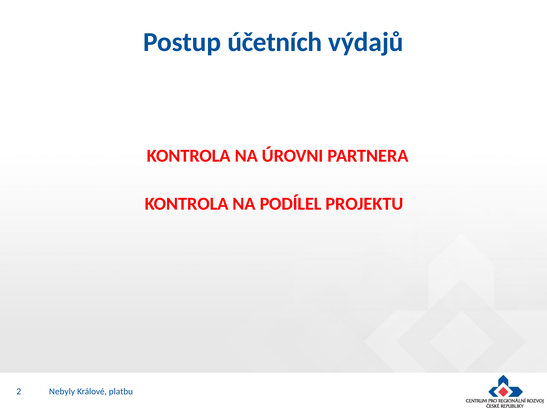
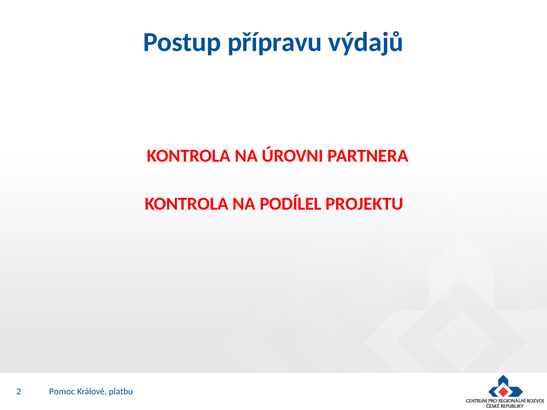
účetních: účetních -> přípravu
Nebyly: Nebyly -> Pomoc
